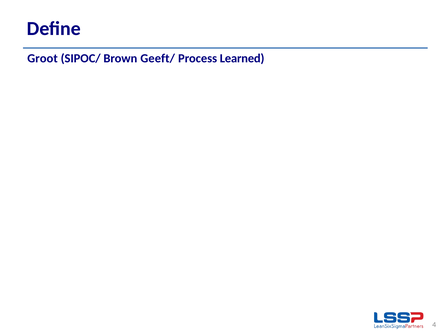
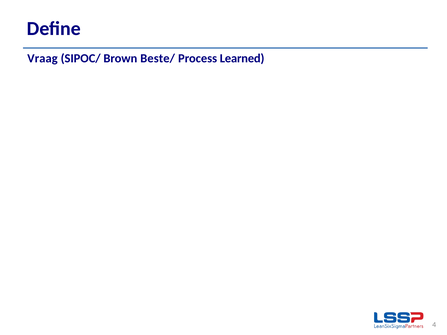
Groot: Groot -> Vraag
Geeft/: Geeft/ -> Beste/
